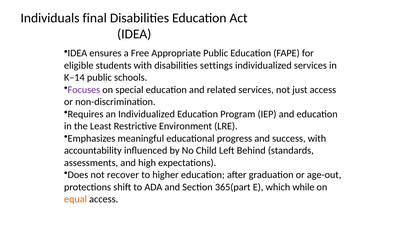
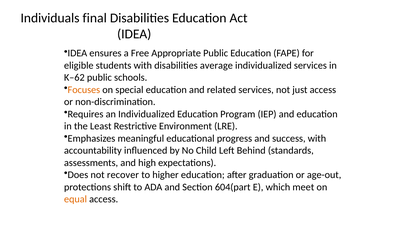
settings: settings -> average
K–14: K–14 -> K–62
Focuses colour: purple -> orange
365(part: 365(part -> 604(part
while: while -> meet
